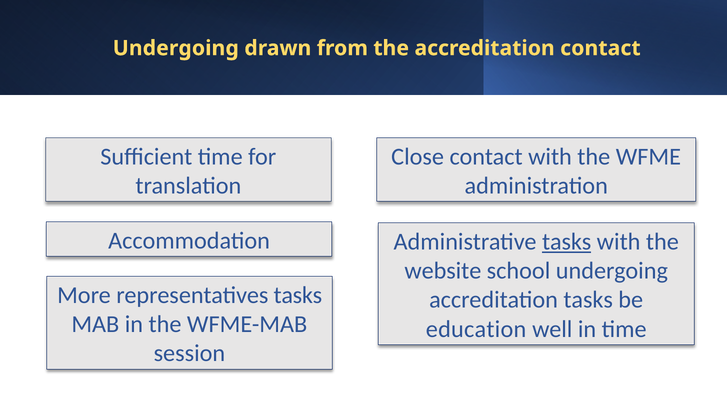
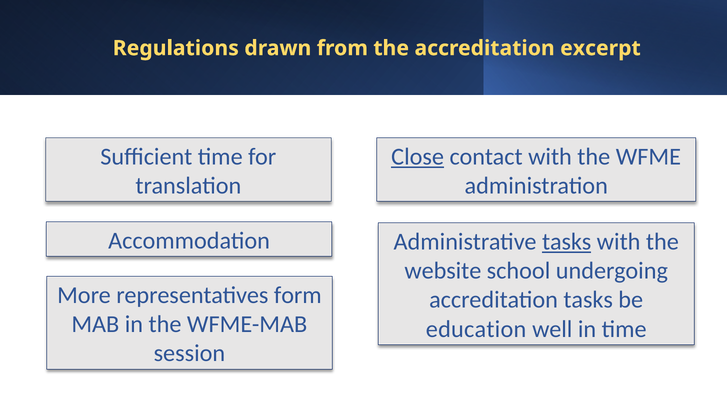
Undergoing at (176, 48): Undergoing -> Regulations
accreditation contact: contact -> excerpt
Close underline: none -> present
representatives tasks: tasks -> form
